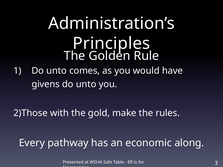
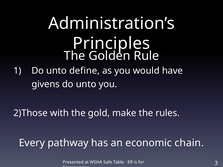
comes: comes -> define
along: along -> chain
